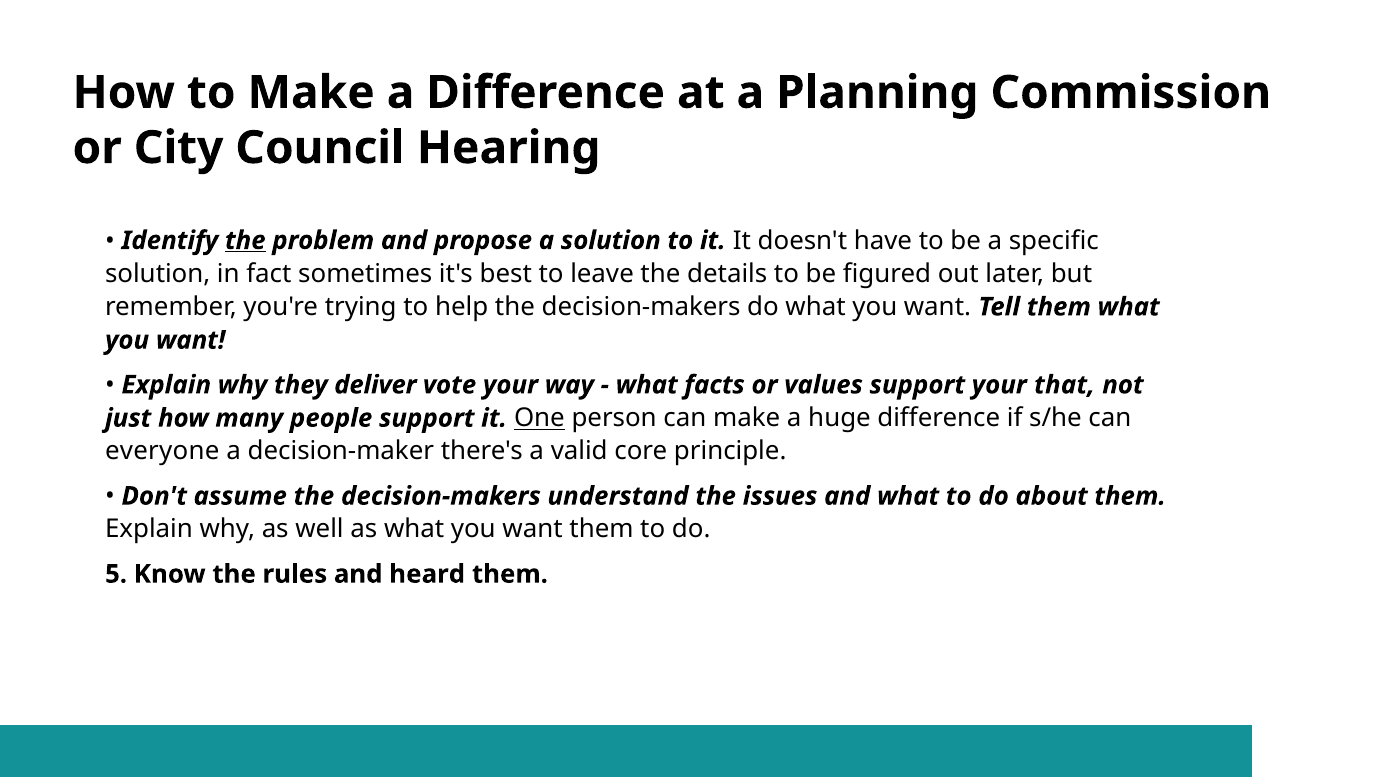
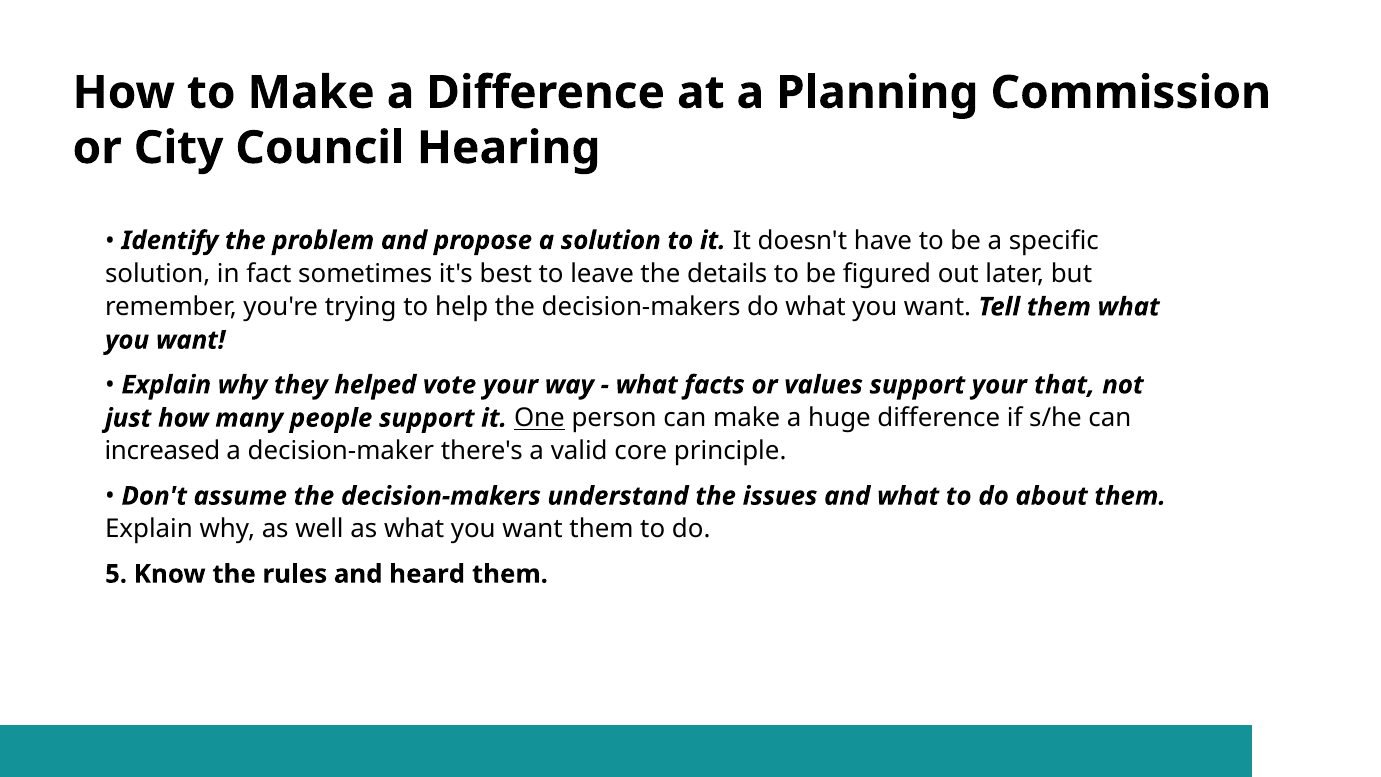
the at (245, 240) underline: present -> none
deliver: deliver -> helped
everyone: everyone -> increased
